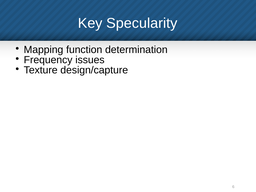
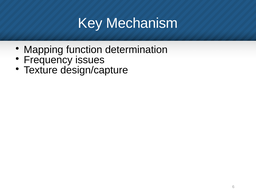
Specularity: Specularity -> Mechanism
